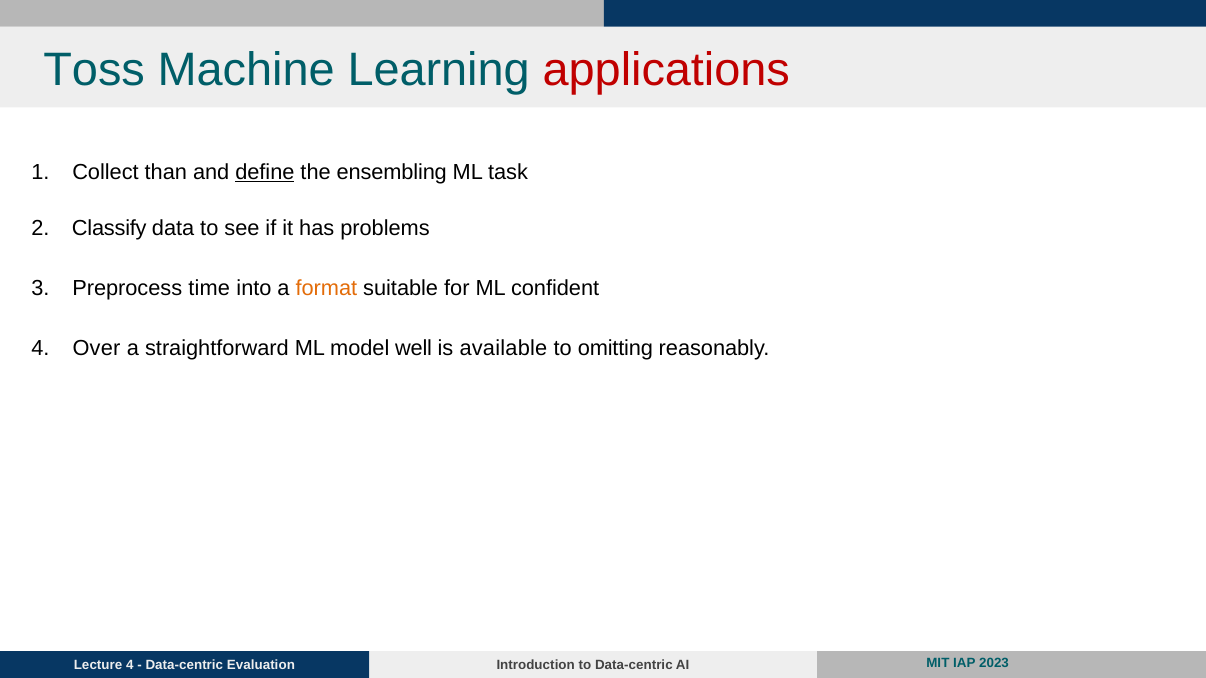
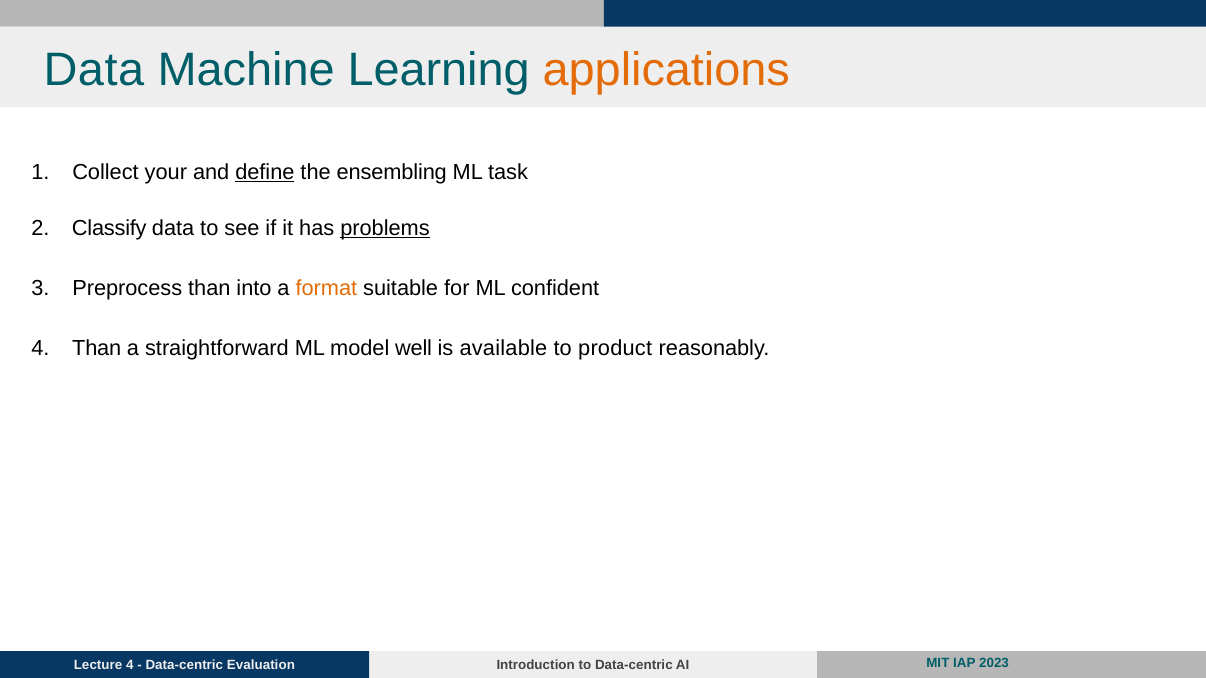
Toss at (94, 70): Toss -> Data
applications colour: red -> orange
than: than -> your
problems underline: none -> present
Preprocess time: time -> than
Over at (96, 348): Over -> Than
omitting: omitting -> product
